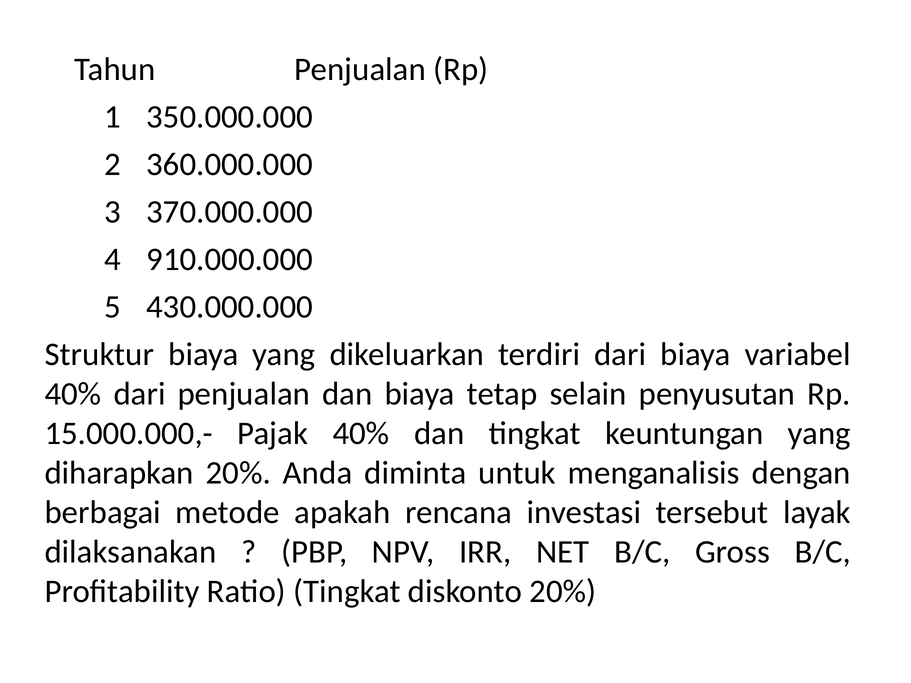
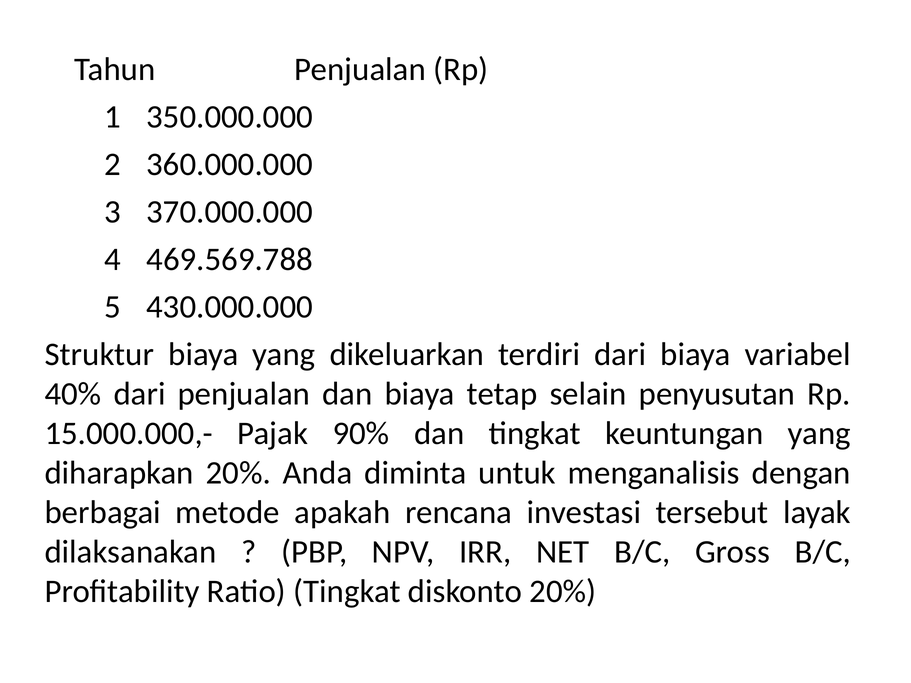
910.000.000: 910.000.000 -> 469.569.788
Pajak 40%: 40% -> 90%
